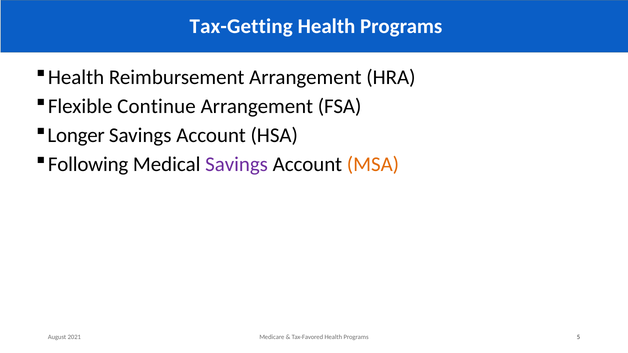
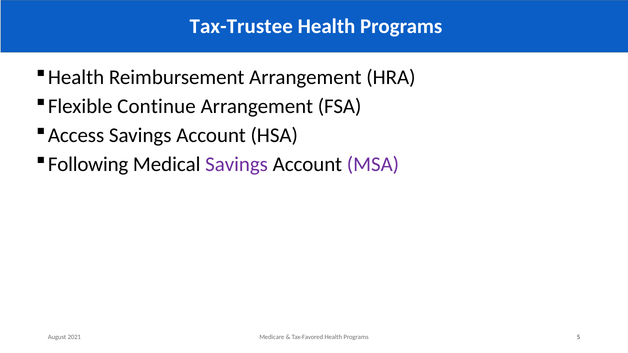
Tax-Getting: Tax-Getting -> Tax-Trustee
Longer: Longer -> Access
MSA colour: orange -> purple
